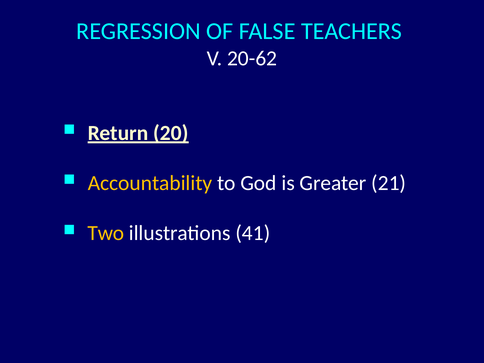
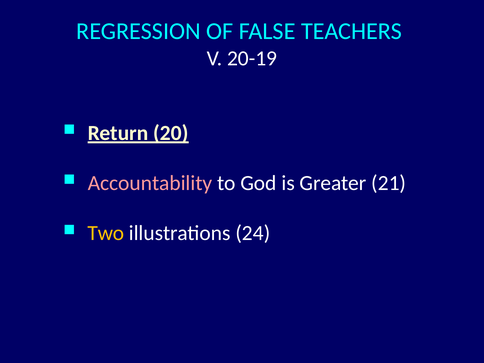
20-62: 20-62 -> 20-19
Accountability colour: yellow -> pink
41: 41 -> 24
